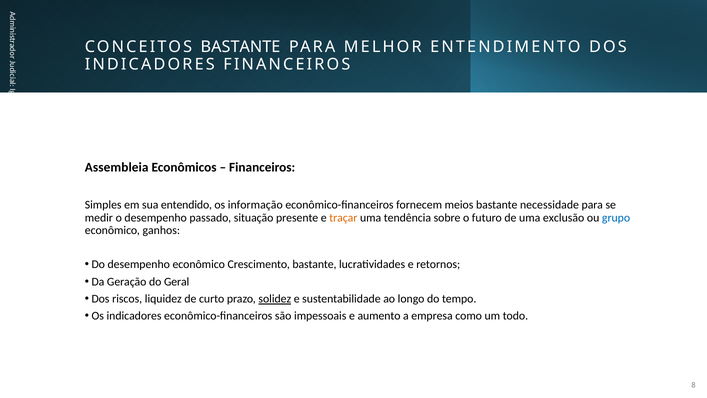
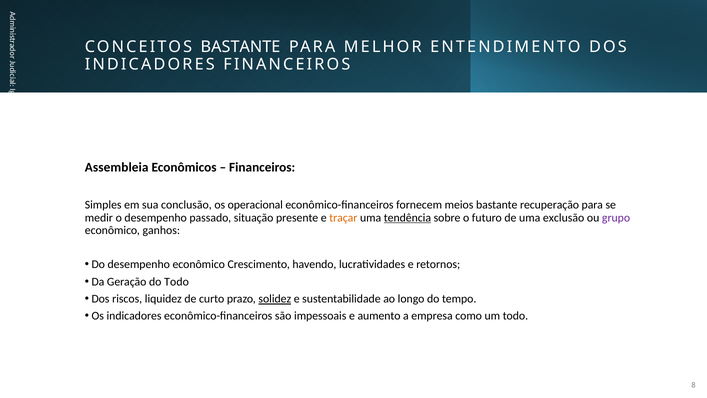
entendido: entendido -> conclusão
informação: informação -> operacional
necessidade: necessidade -> recuperação
tendência underline: none -> present
grupo colour: blue -> purple
Crescimento bastante: bastante -> havendo
do Geral: Geral -> Todo
